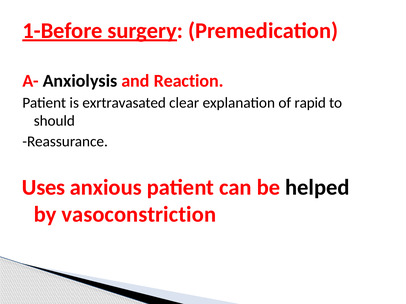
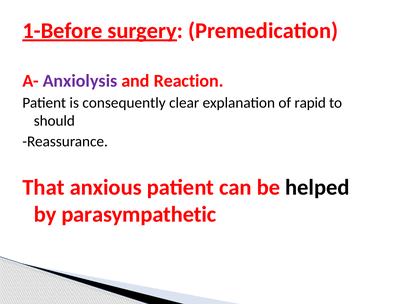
Anxiolysis colour: black -> purple
exrtravasated: exrtravasated -> consequently
Uses: Uses -> That
vasoconstriction: vasoconstriction -> parasympathetic
